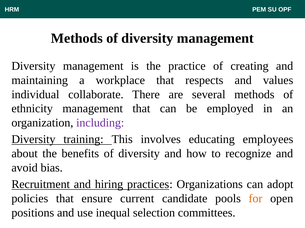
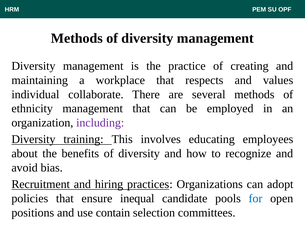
current: current -> inequal
for colour: orange -> blue
inequal: inequal -> contain
